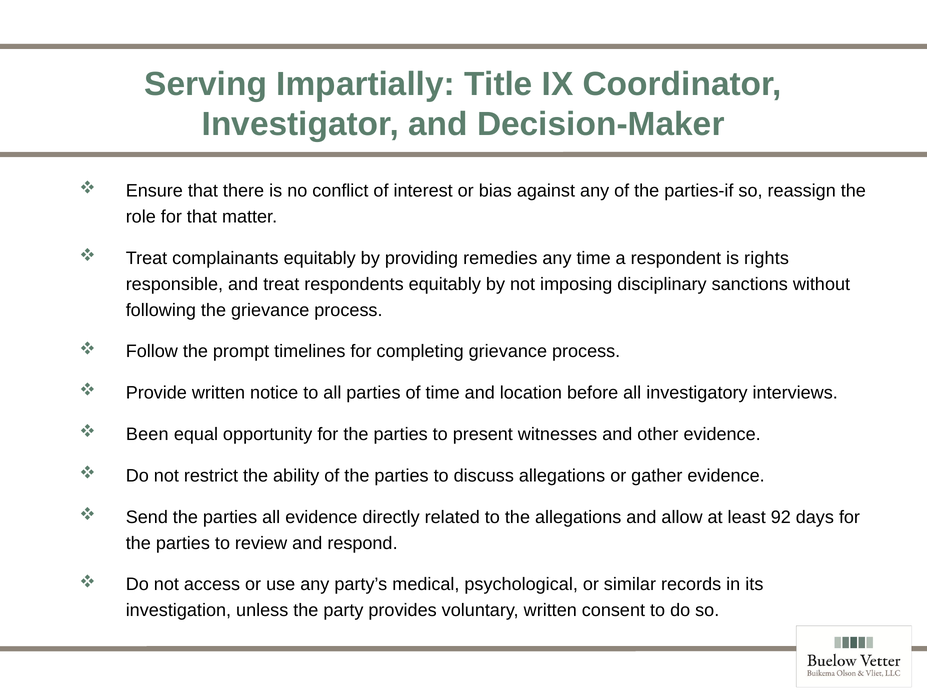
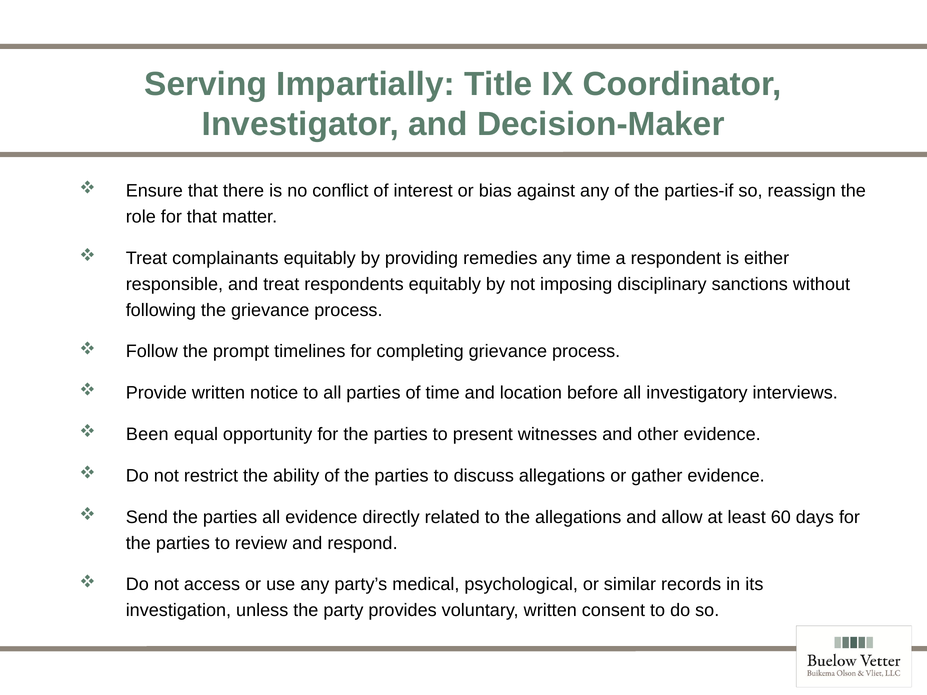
rights: rights -> either
92: 92 -> 60
